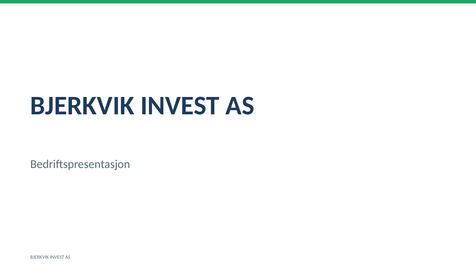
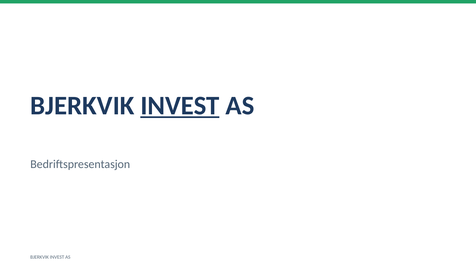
INVEST at (180, 106) underline: none -> present
